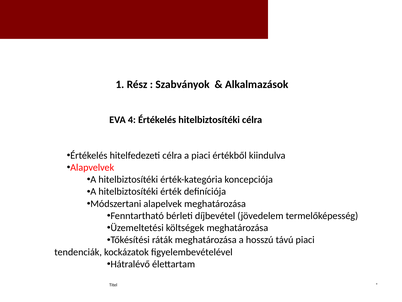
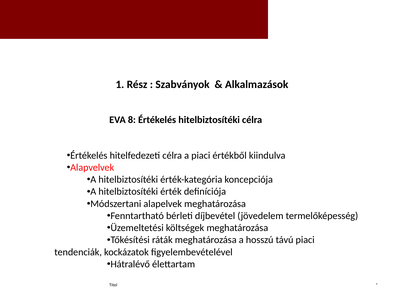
4: 4 -> 8
